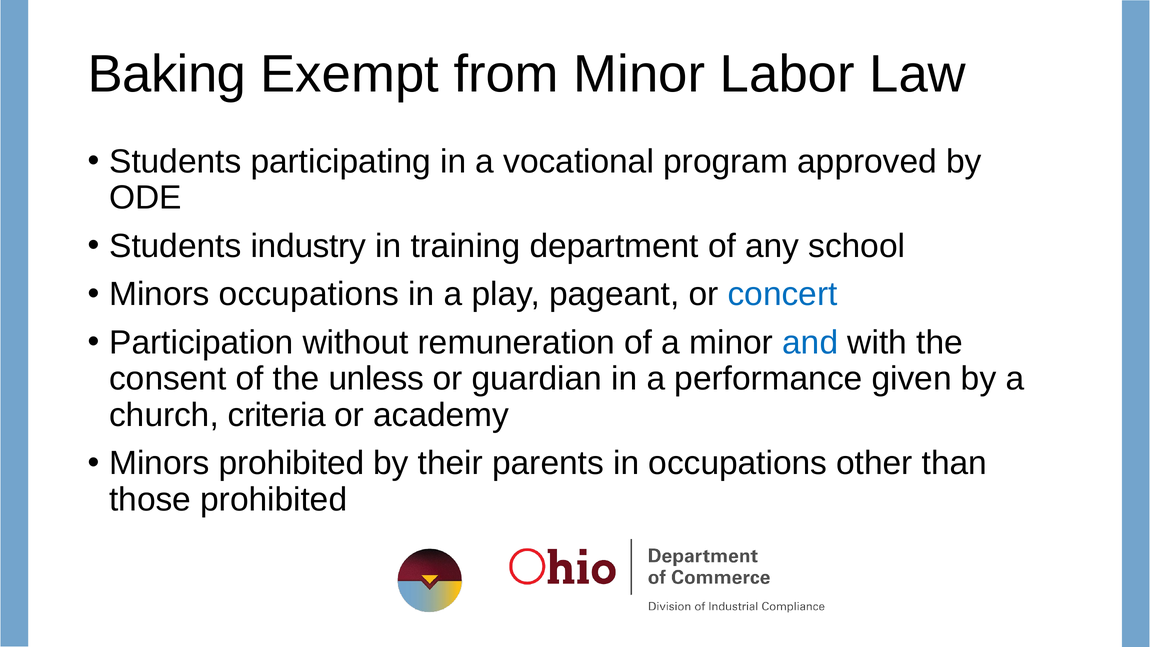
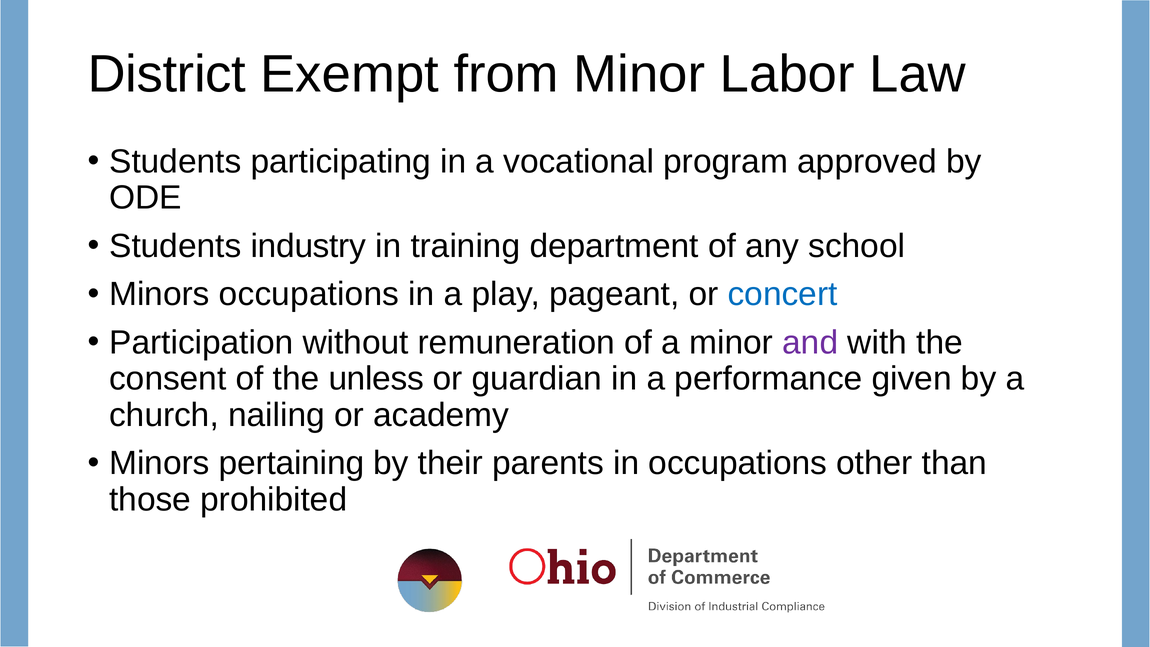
Baking: Baking -> District
and colour: blue -> purple
criteria: criteria -> nailing
Minors prohibited: prohibited -> pertaining
